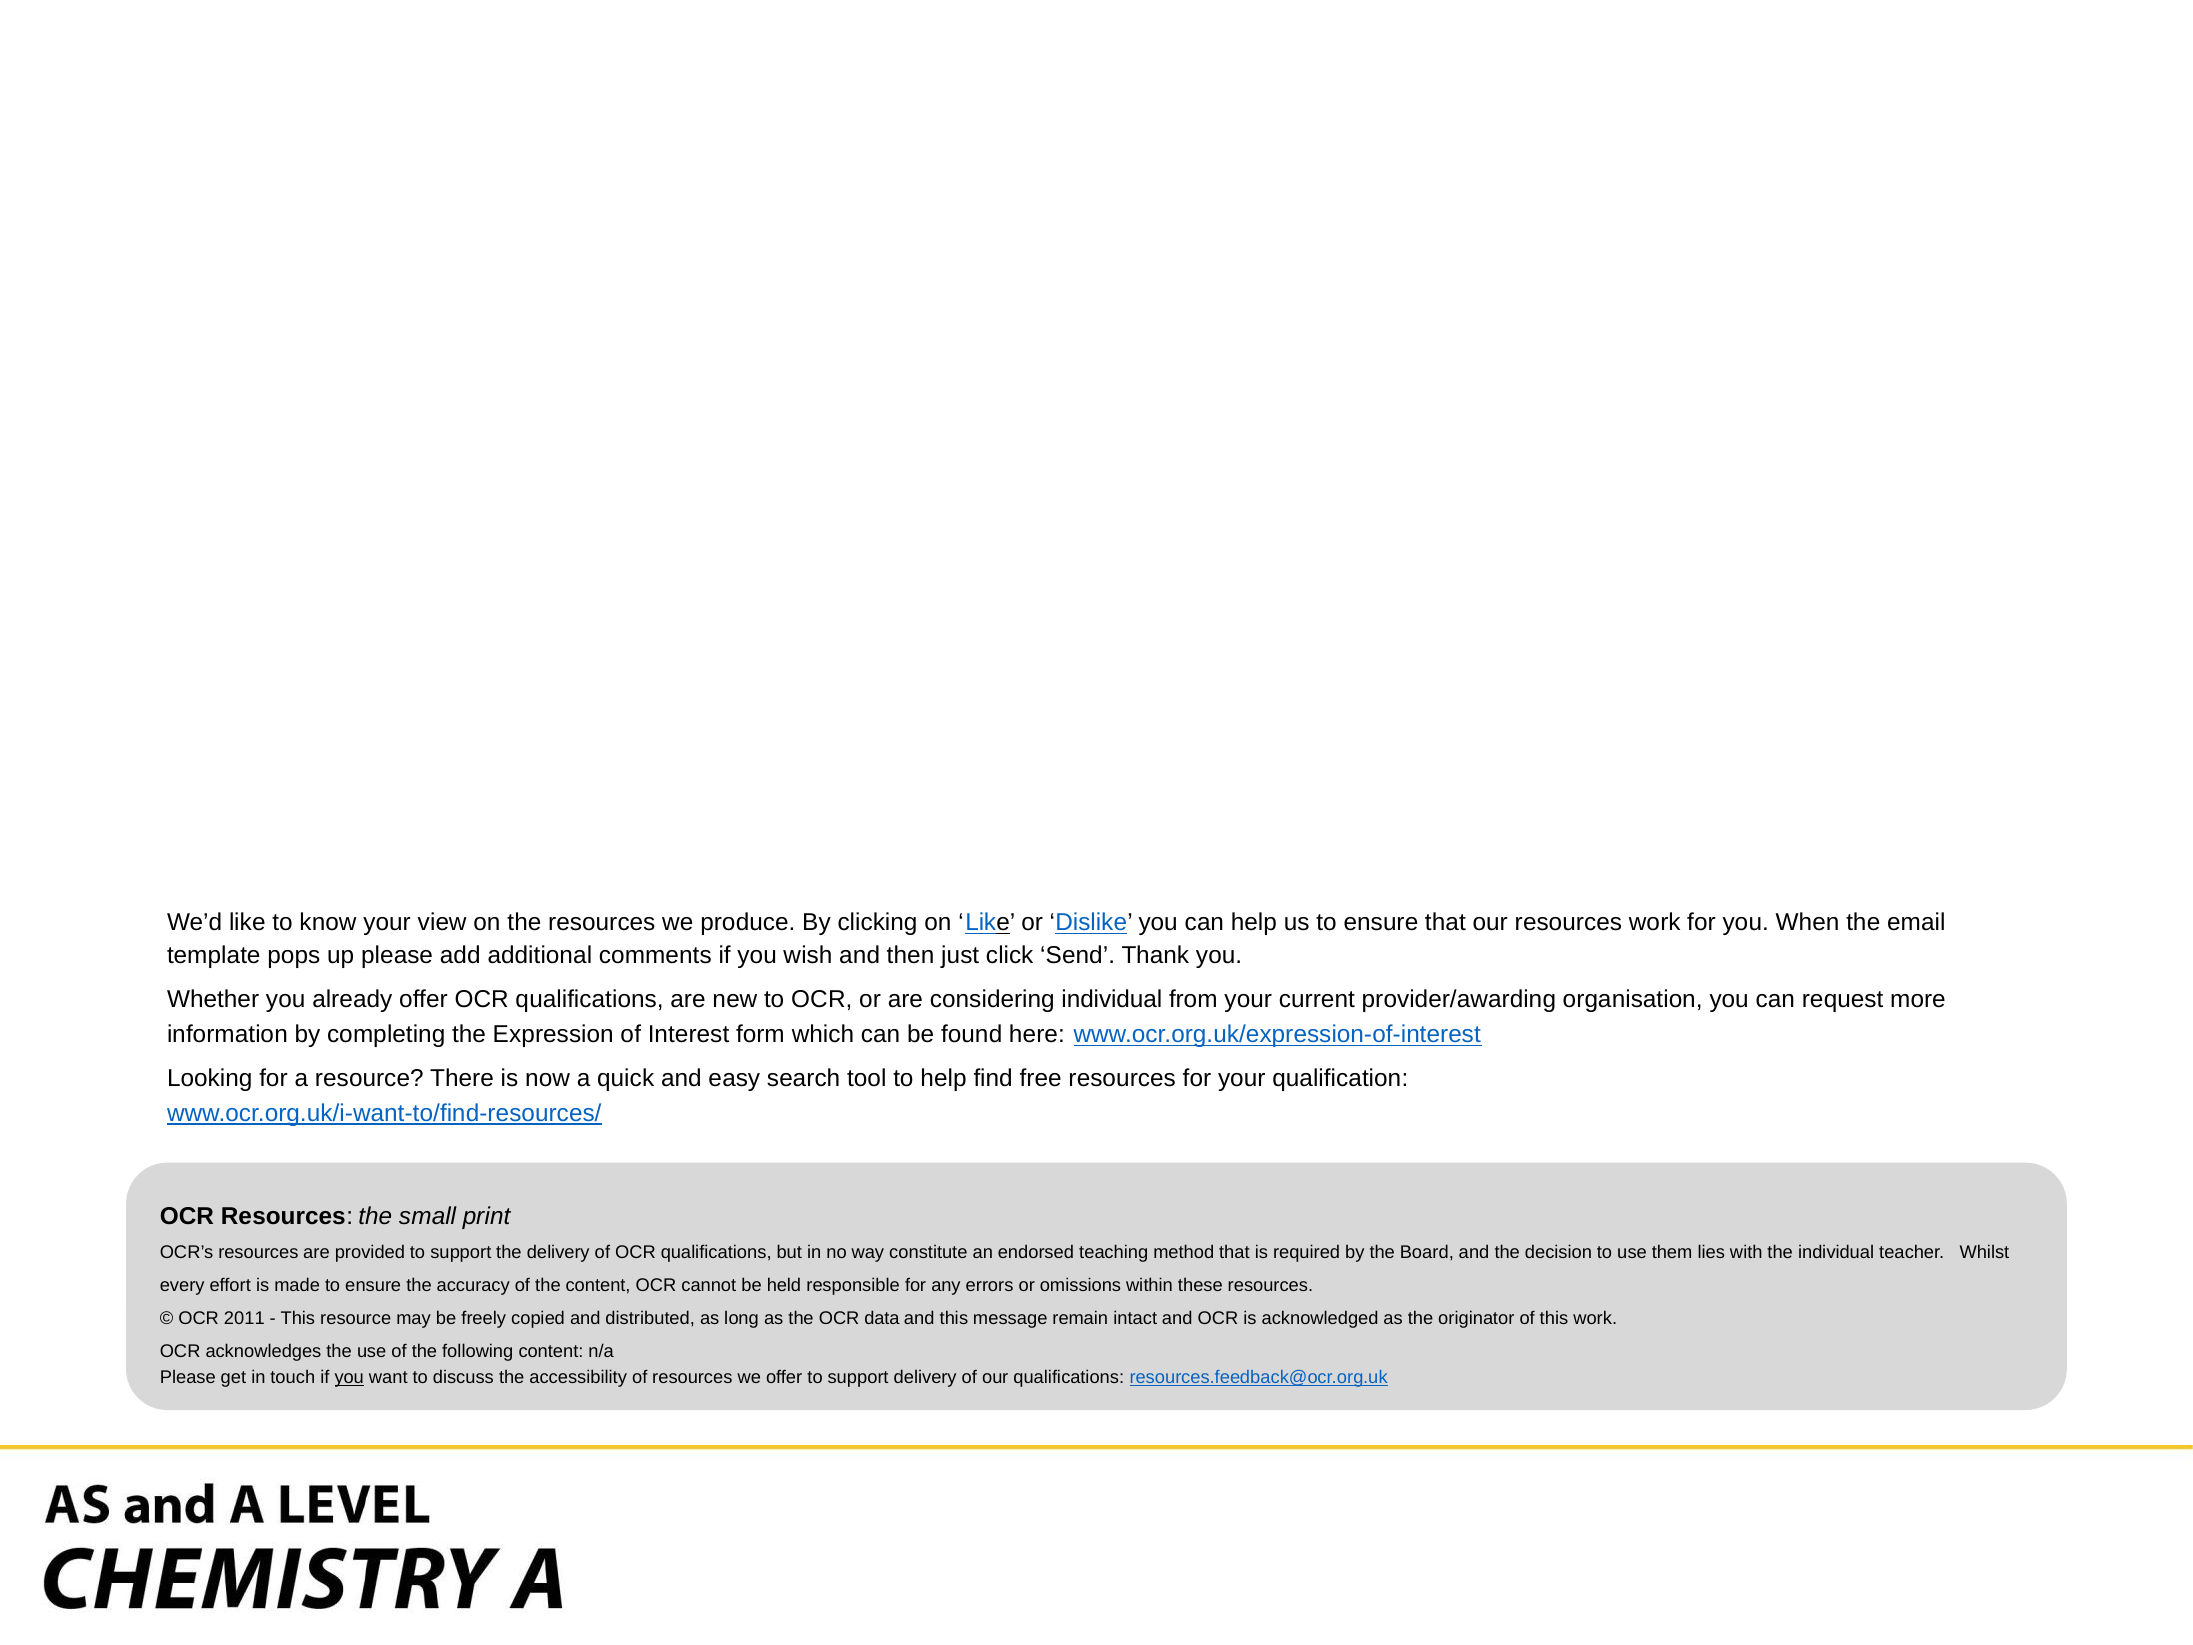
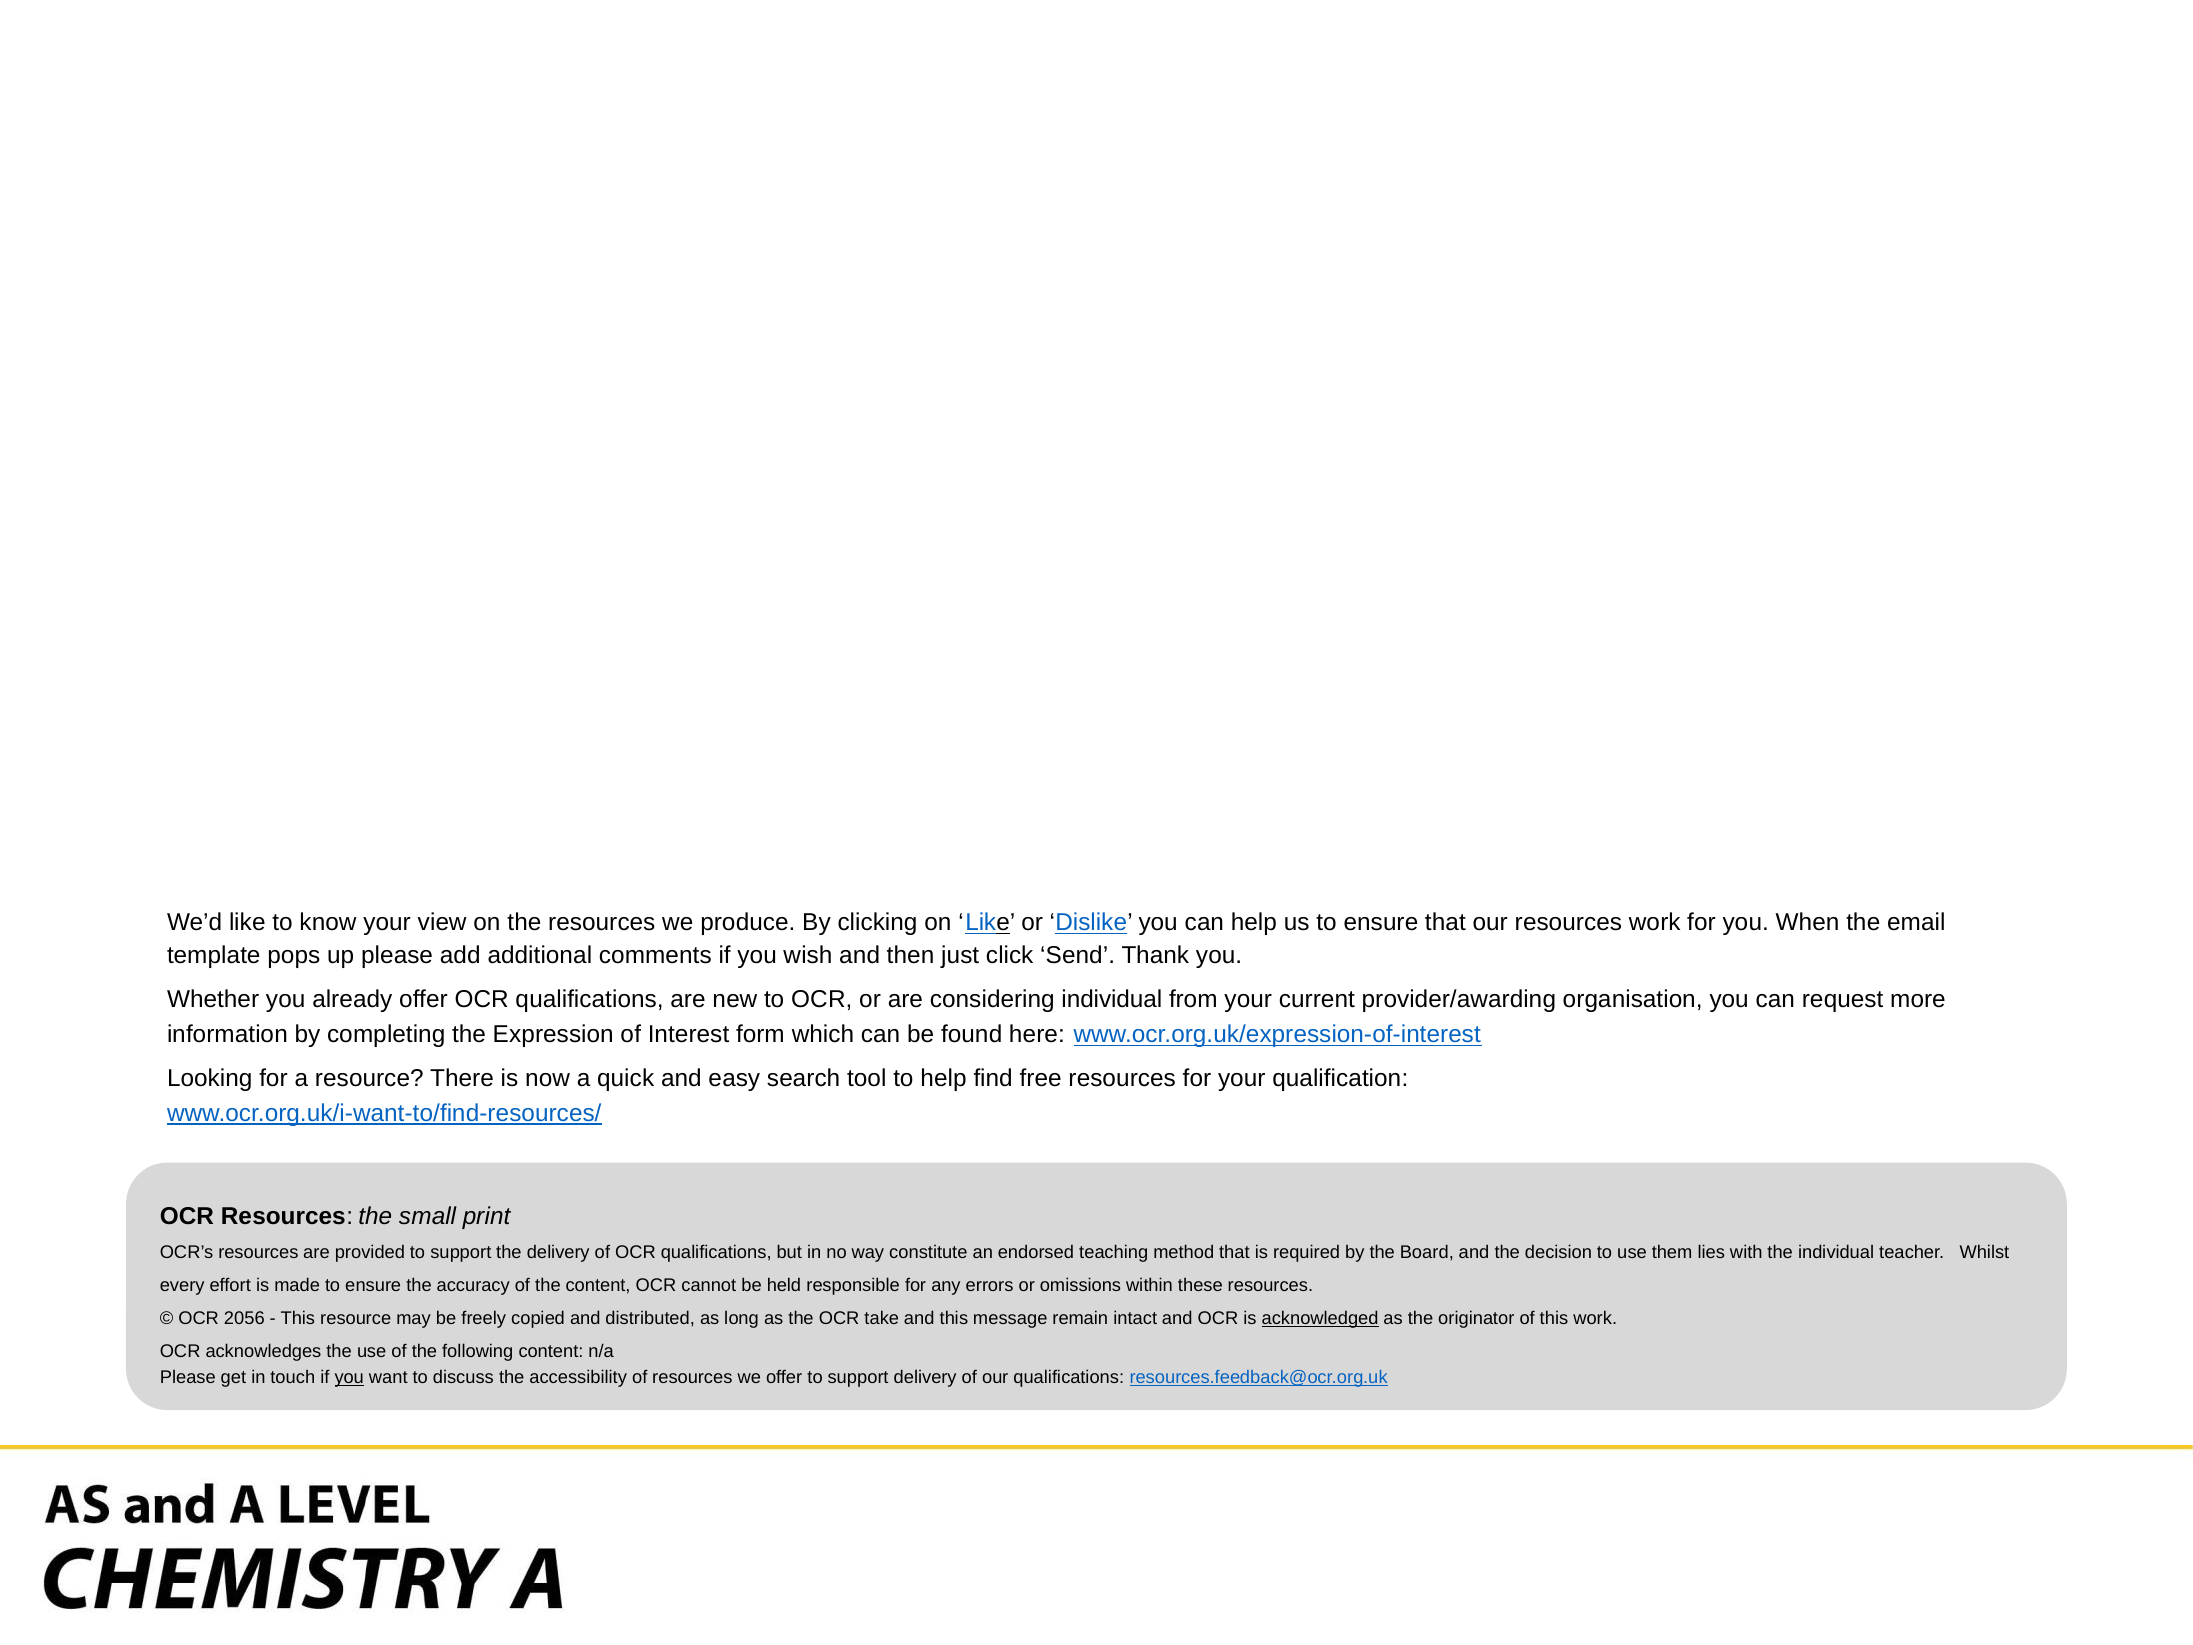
2011: 2011 -> 2056
data: data -> take
acknowledged underline: none -> present
